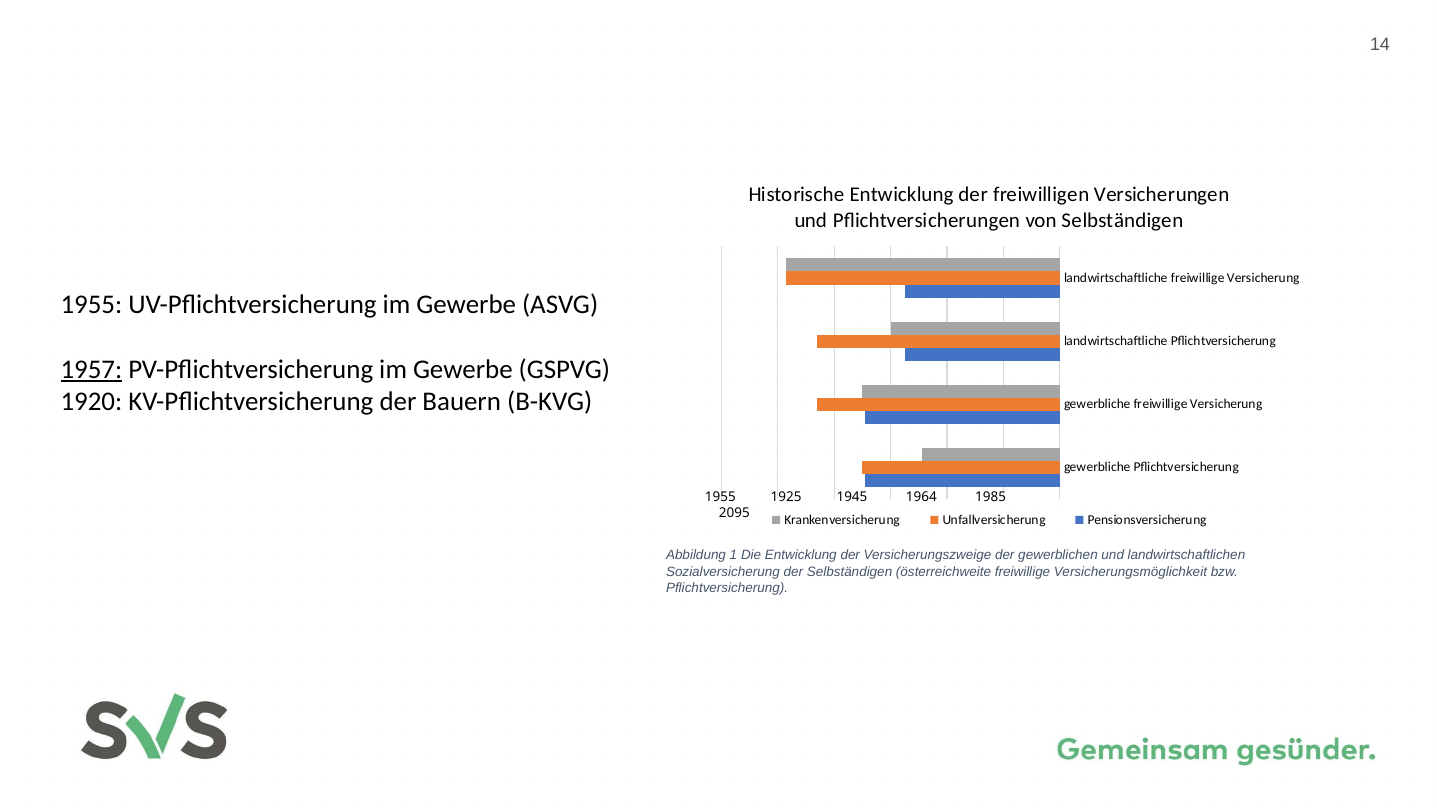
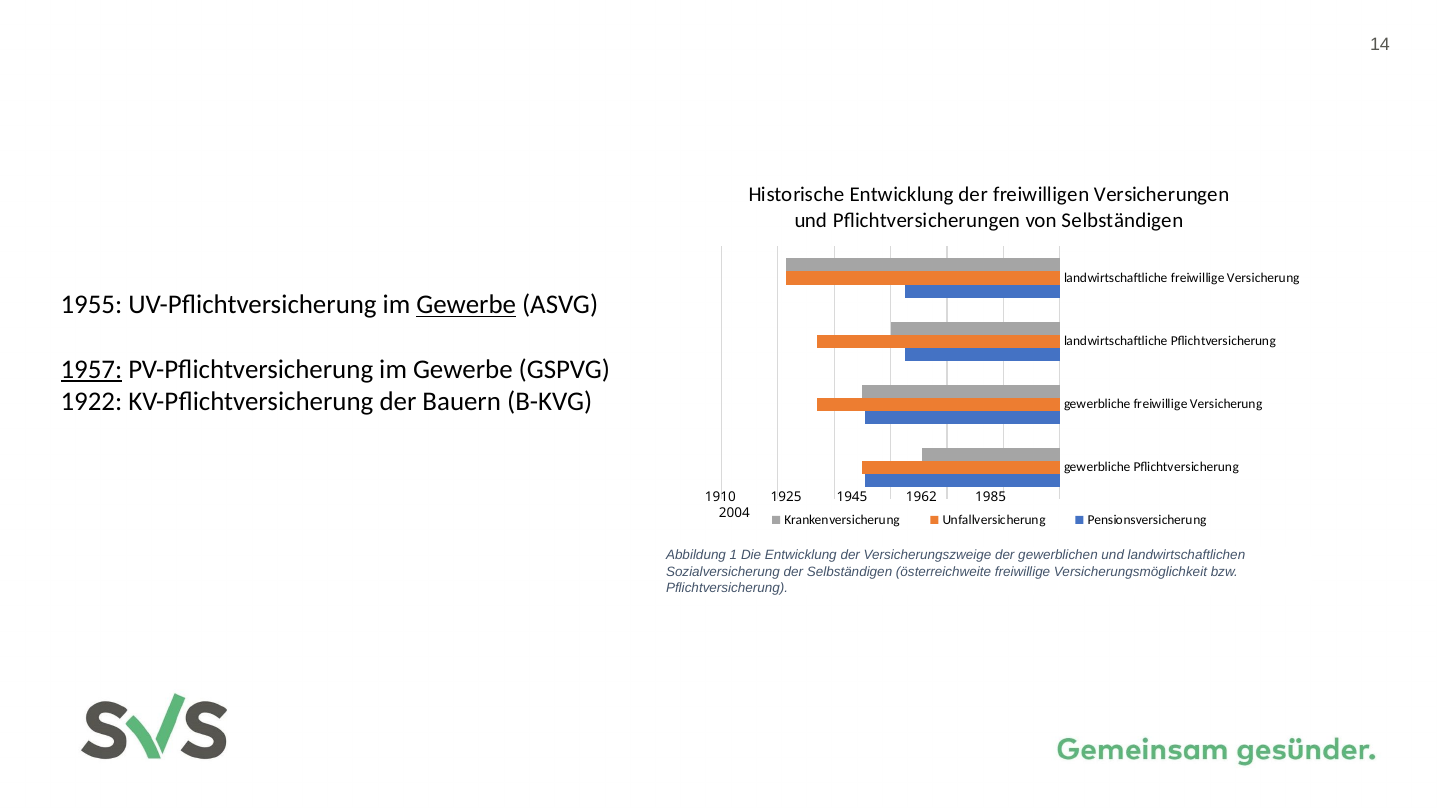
Gewerbe at (466, 305) underline: none -> present
1920: 1920 -> 1922
1955 at (720, 497): 1955 -> 1910
1964: 1964 -> 1962
2095: 2095 -> 2004
